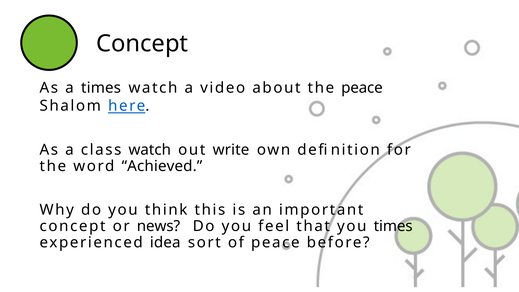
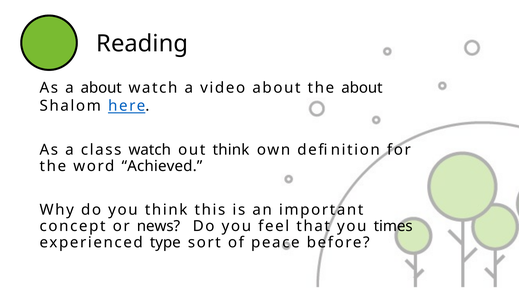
Concept at (142, 44): Concept -> Reading
a times: times -> about
the peace: peace -> about
out write: write -> think
idea: idea -> type
